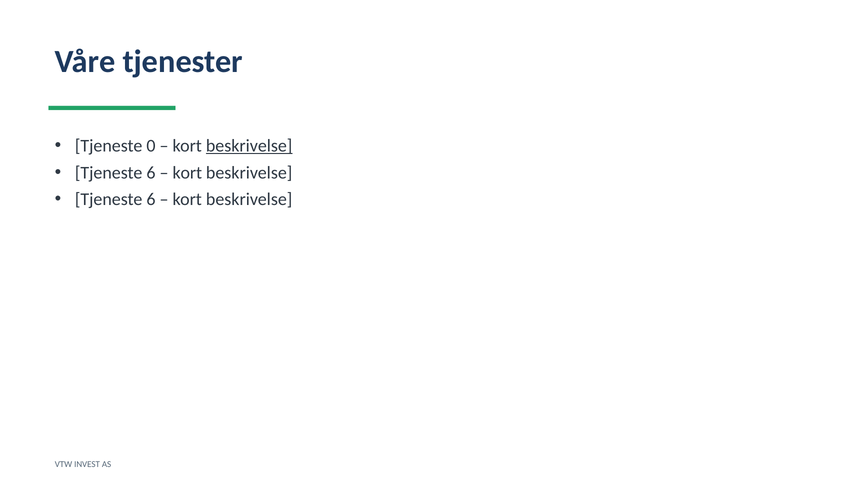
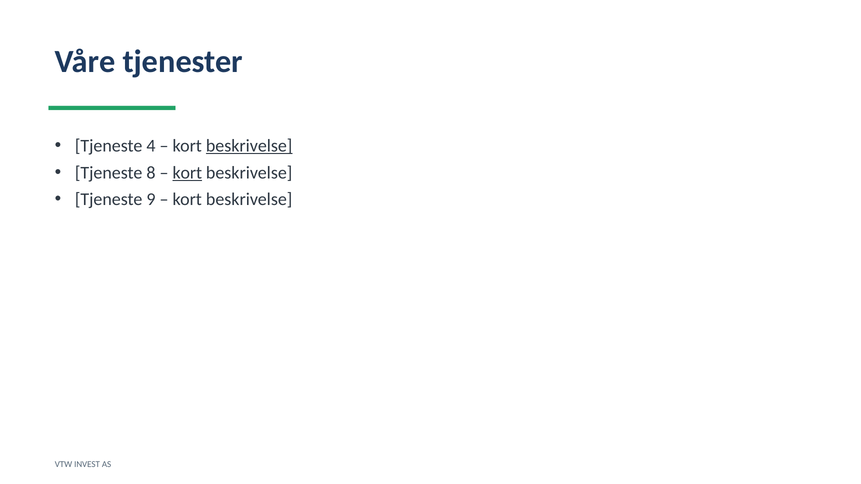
0: 0 -> 4
6 at (151, 173): 6 -> 8
kort at (187, 173) underline: none -> present
6 at (151, 200): 6 -> 9
